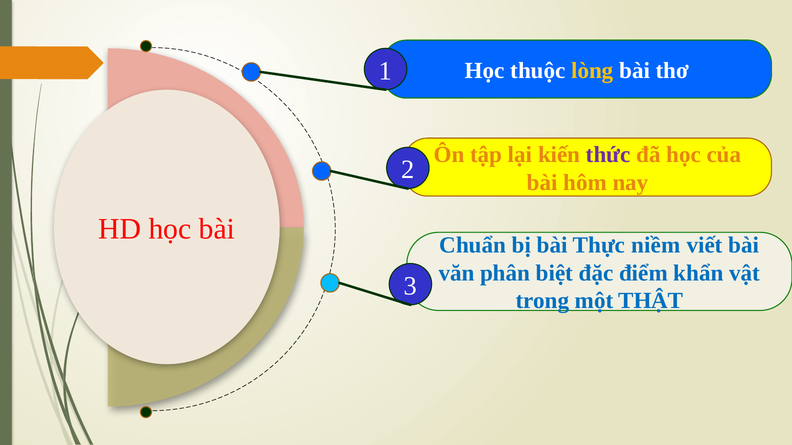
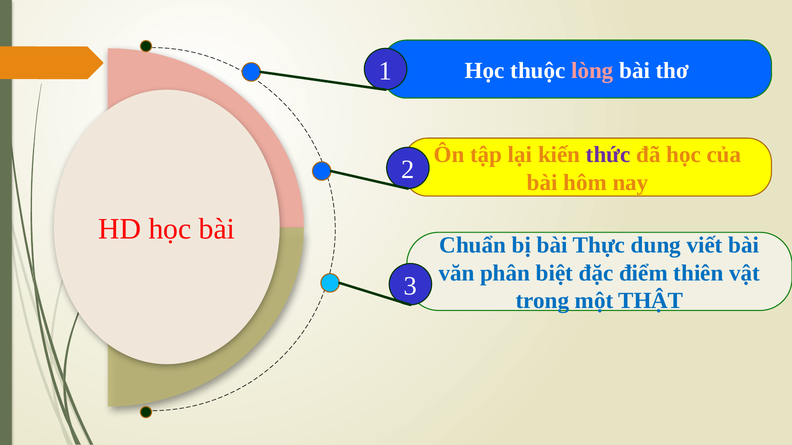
lòng colour: yellow -> pink
niềm: niềm -> dung
khẩn: khẩn -> thiên
